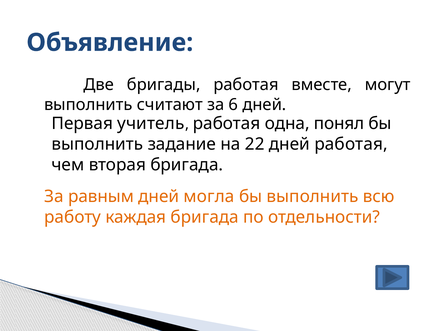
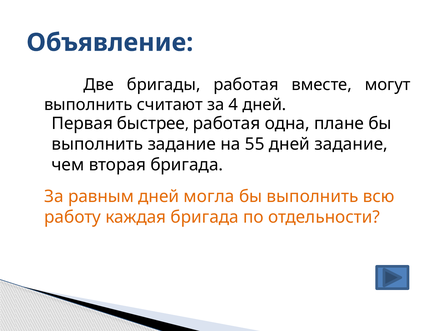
6: 6 -> 4
учитель: учитель -> быстрее
понял: понял -> плане
22: 22 -> 55
дней работая: работая -> задание
